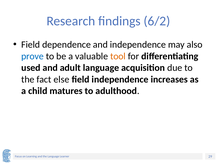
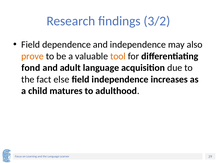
6/2: 6/2 -> 3/2
prove colour: blue -> orange
used: used -> fond
